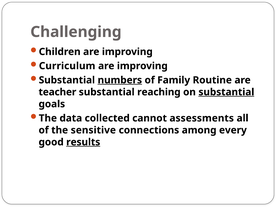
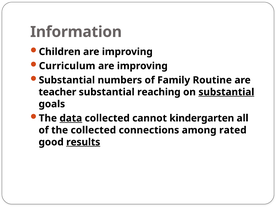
Challenging: Challenging -> Information
numbers underline: present -> none
data underline: none -> present
assessments: assessments -> kindergarten
the sensitive: sensitive -> collected
every: every -> rated
